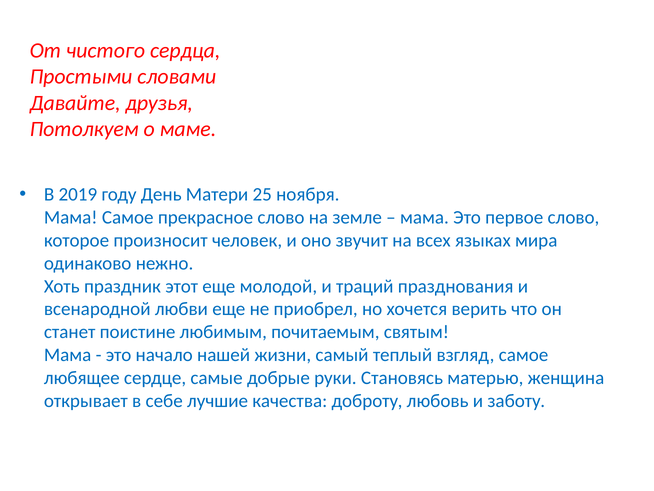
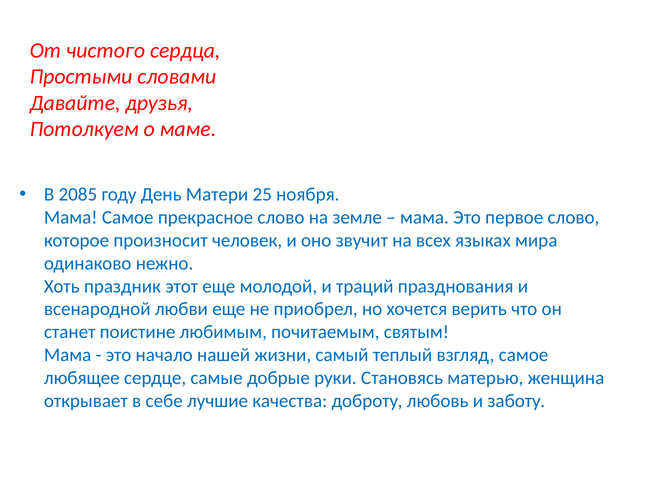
2019: 2019 -> 2085
